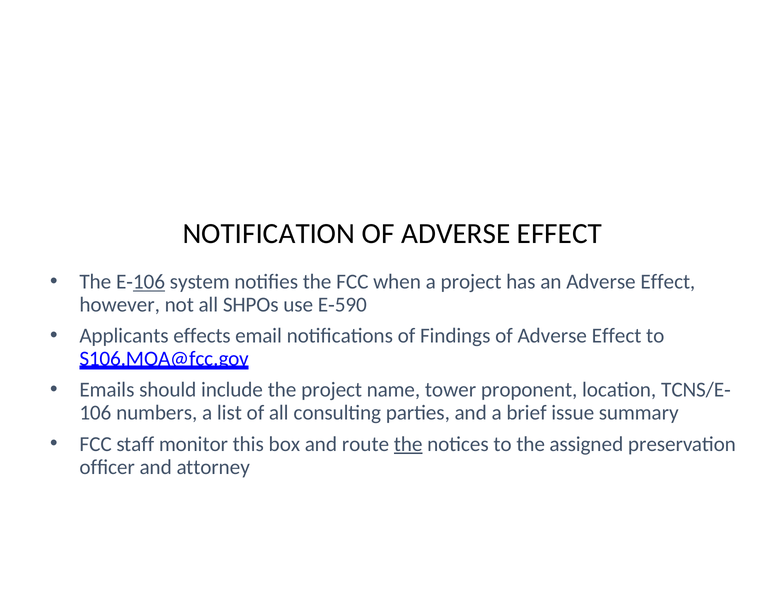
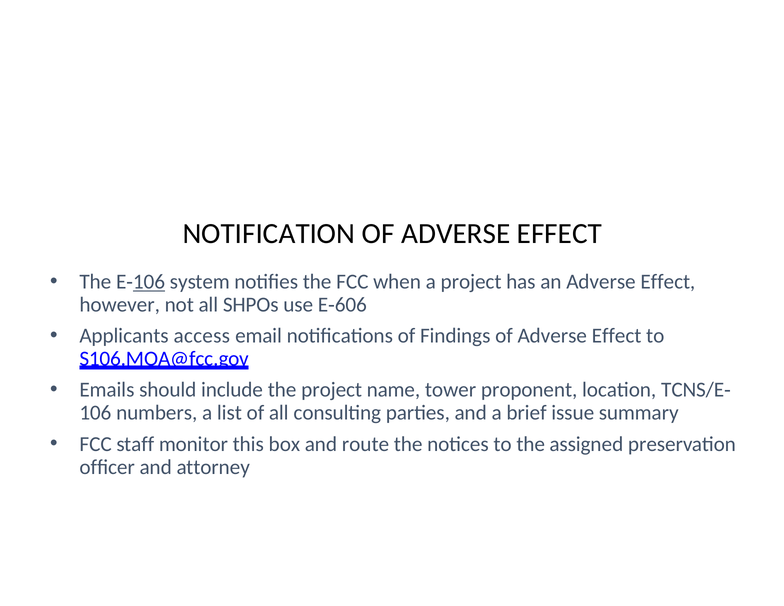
590: 590 -> 606
effects: effects -> access
the at (408, 444) underline: present -> none
